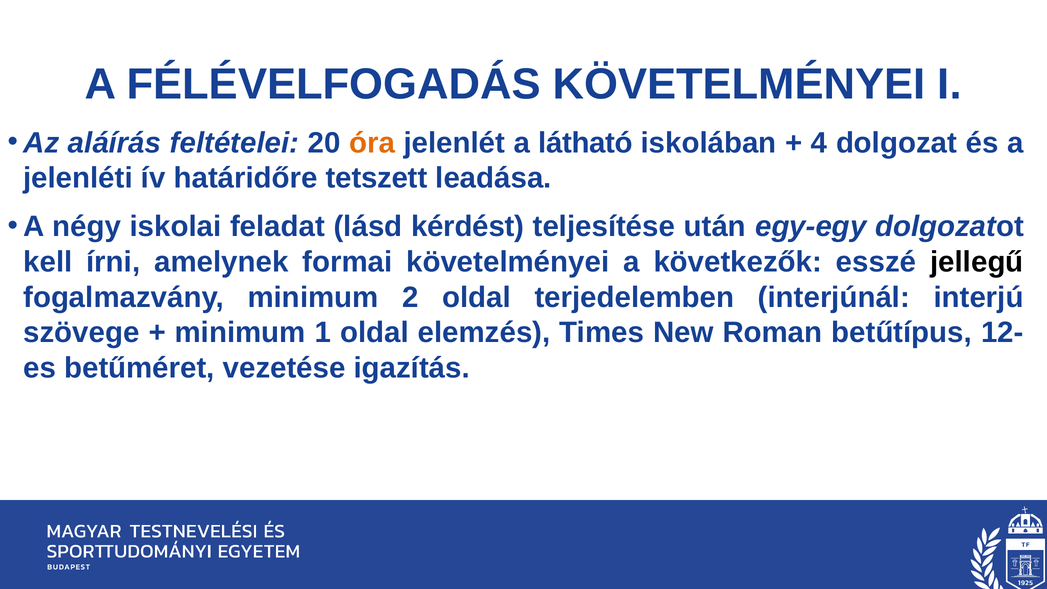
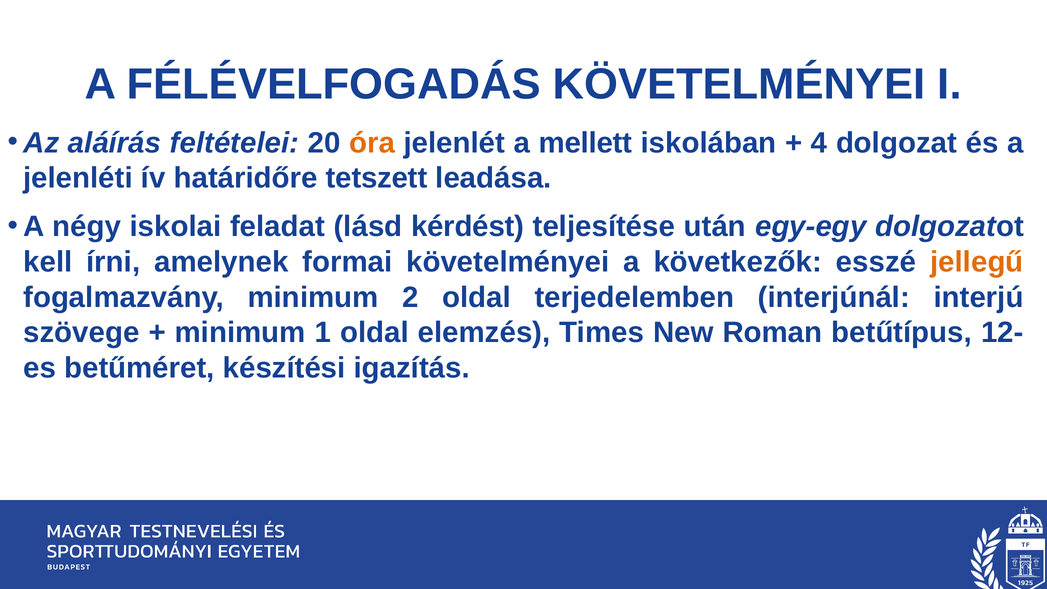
látható: látható -> mellett
jellegű colour: black -> orange
vezetése: vezetése -> készítési
